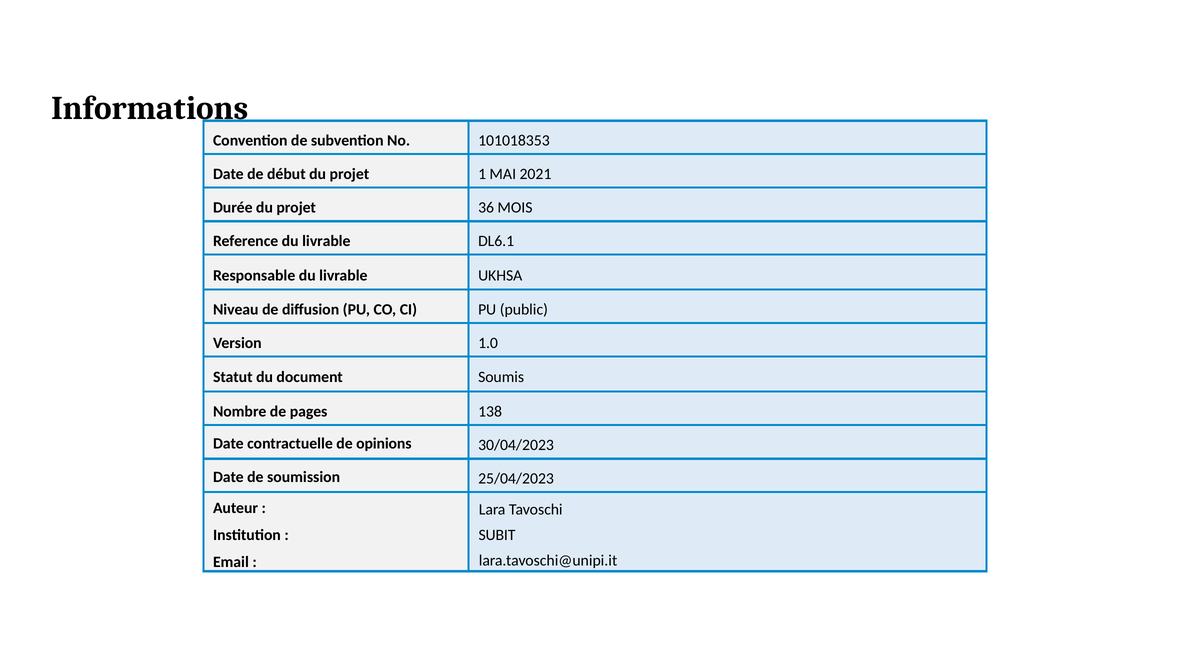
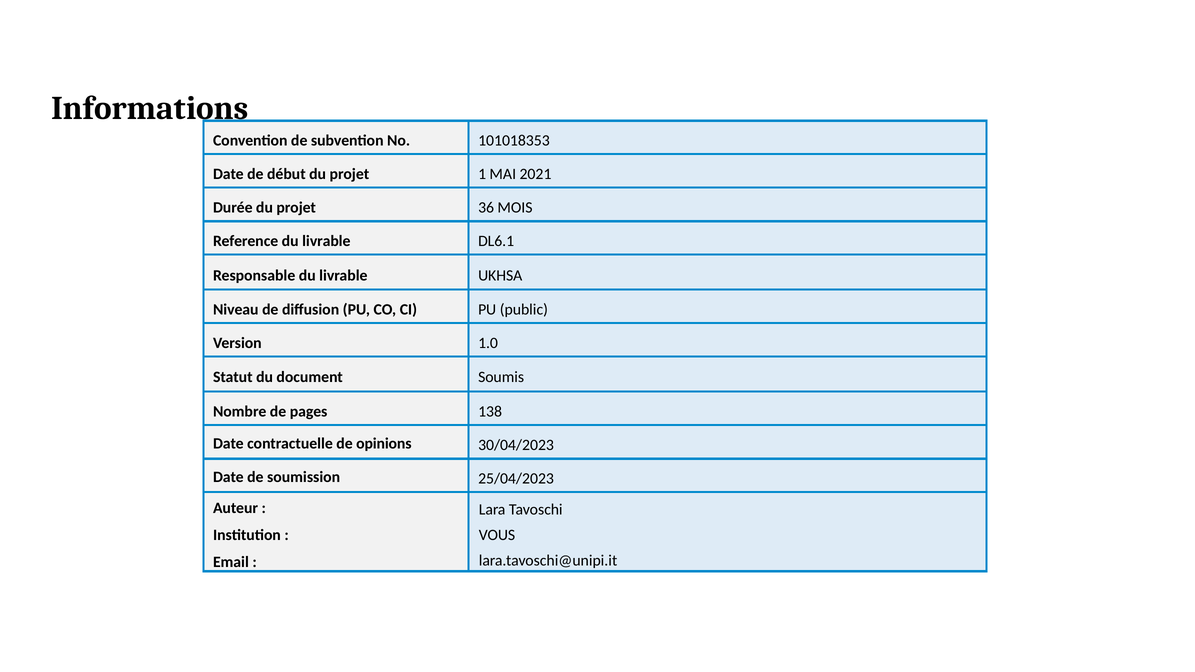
SUBIT: SUBIT -> VOUS
